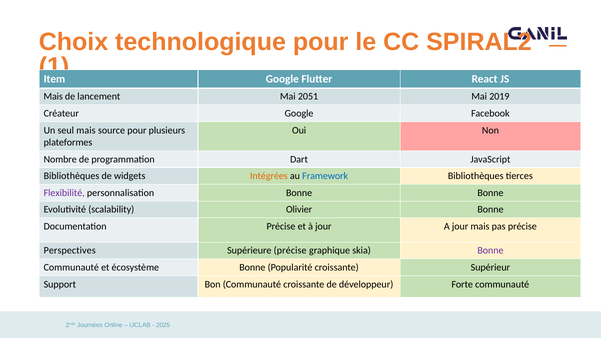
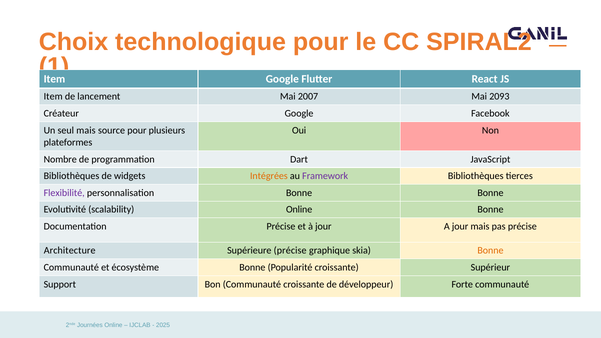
Mais at (53, 97): Mais -> Item
2051: 2051 -> 2007
2019: 2019 -> 2093
Framework colour: blue -> purple
scalability Olivier: Olivier -> Online
Perspectives: Perspectives -> Architecture
Bonne at (490, 251) colour: purple -> orange
